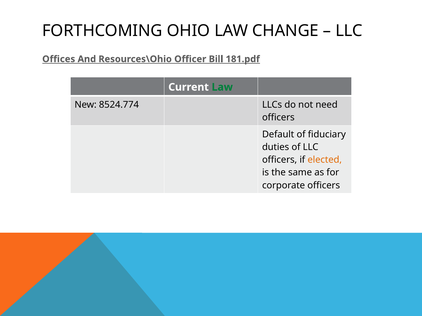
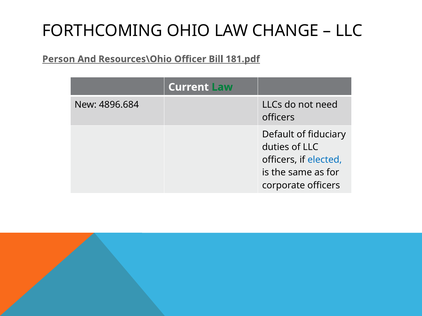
Offices: Offices -> Person
8524.774: 8524.774 -> 4896.684
elected colour: orange -> blue
